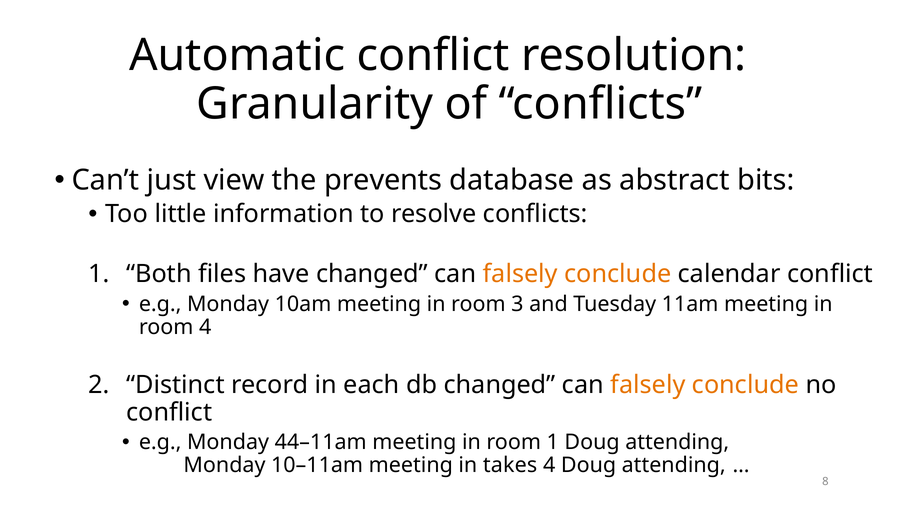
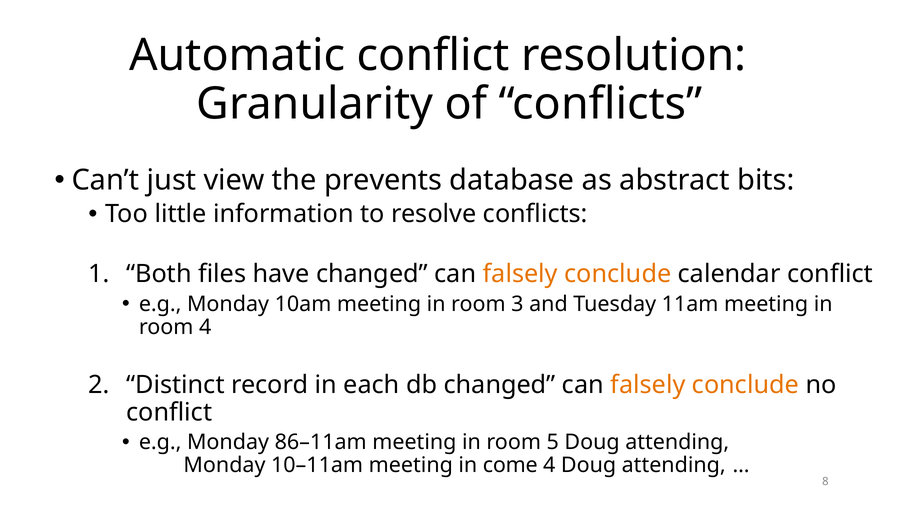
44–11am: 44–11am -> 86–11am
room 1: 1 -> 5
takes: takes -> come
